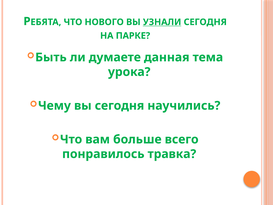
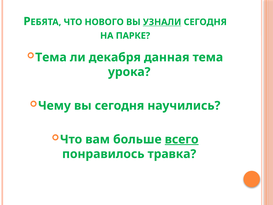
Быть at (51, 57): Быть -> Тема
думаете: думаете -> декабря
всего underline: none -> present
